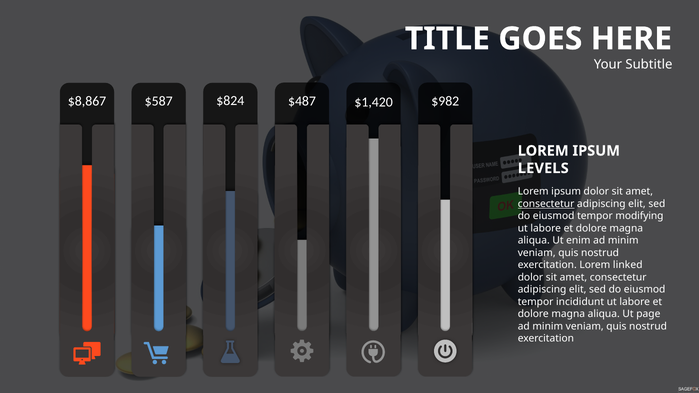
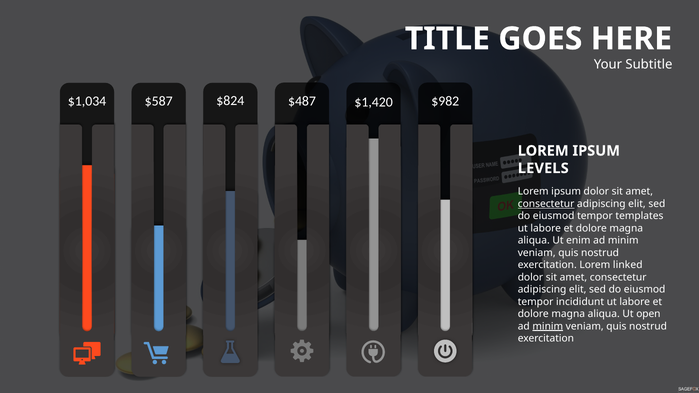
$8,867: $8,867 -> $1,034
modifying: modifying -> templates
page: page -> open
minim at (548, 326) underline: none -> present
